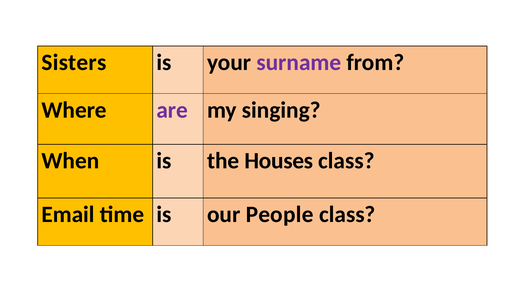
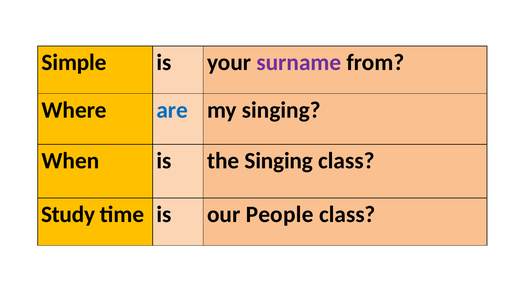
Sisters: Sisters -> Simple
are colour: purple -> blue
the Houses: Houses -> Singing
Email: Email -> Study
